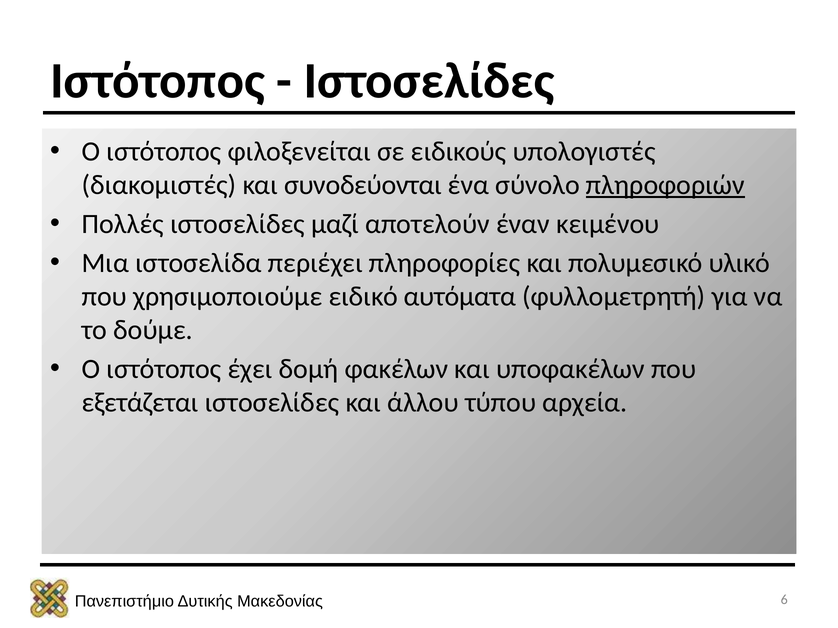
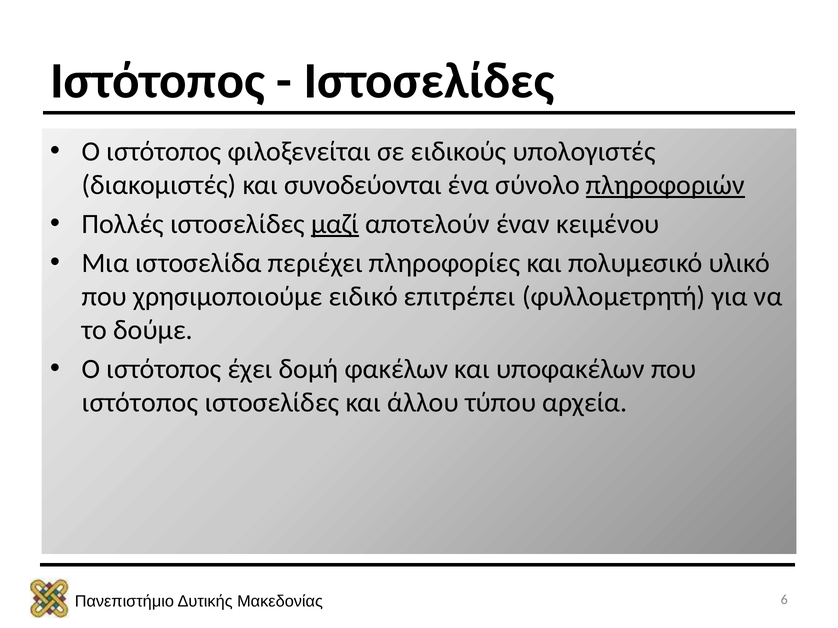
μαζί underline: none -> present
αυτόματα: αυτόματα -> επιτρέπει
εξετάζεται at (140, 403): εξετάζεται -> ιστότοπος
